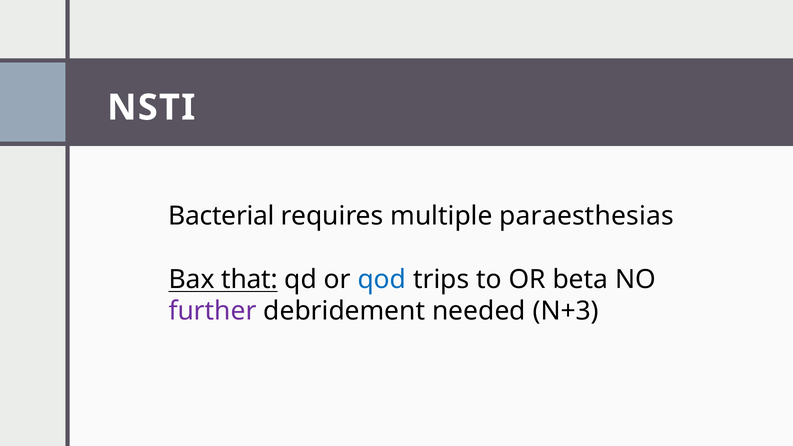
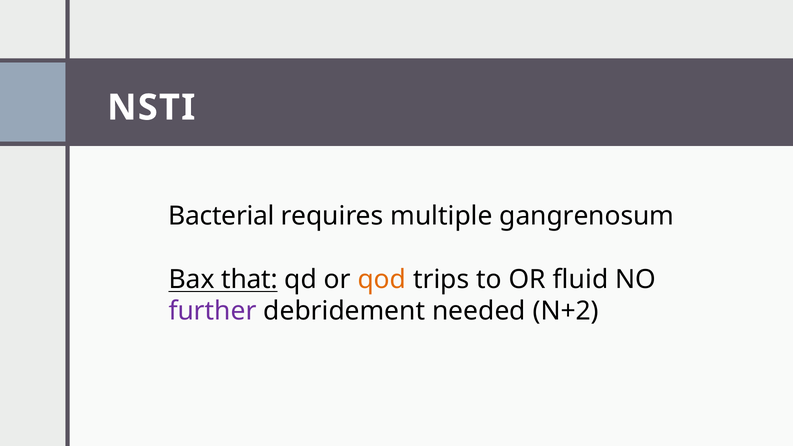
paraesthesias: paraesthesias -> gangrenosum
qod colour: blue -> orange
beta: beta -> fluid
N+3: N+3 -> N+2
